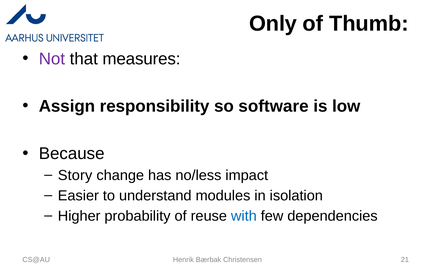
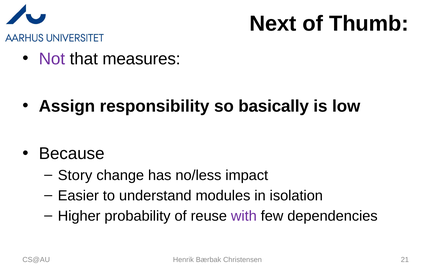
Only: Only -> Next
software: software -> basically
with colour: blue -> purple
